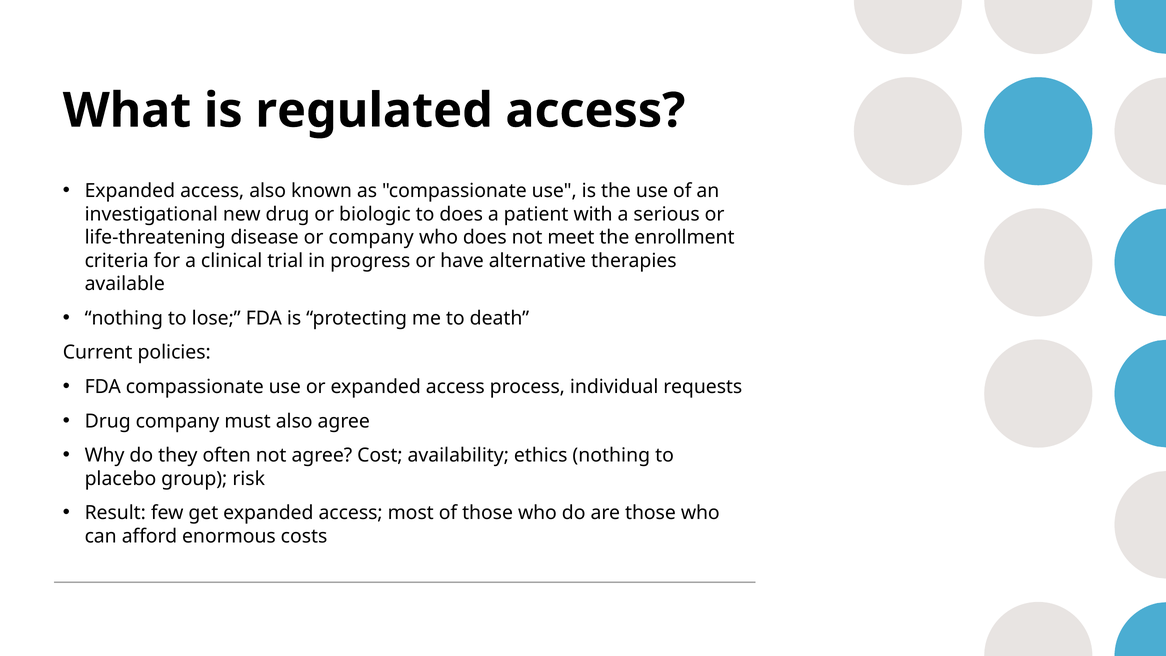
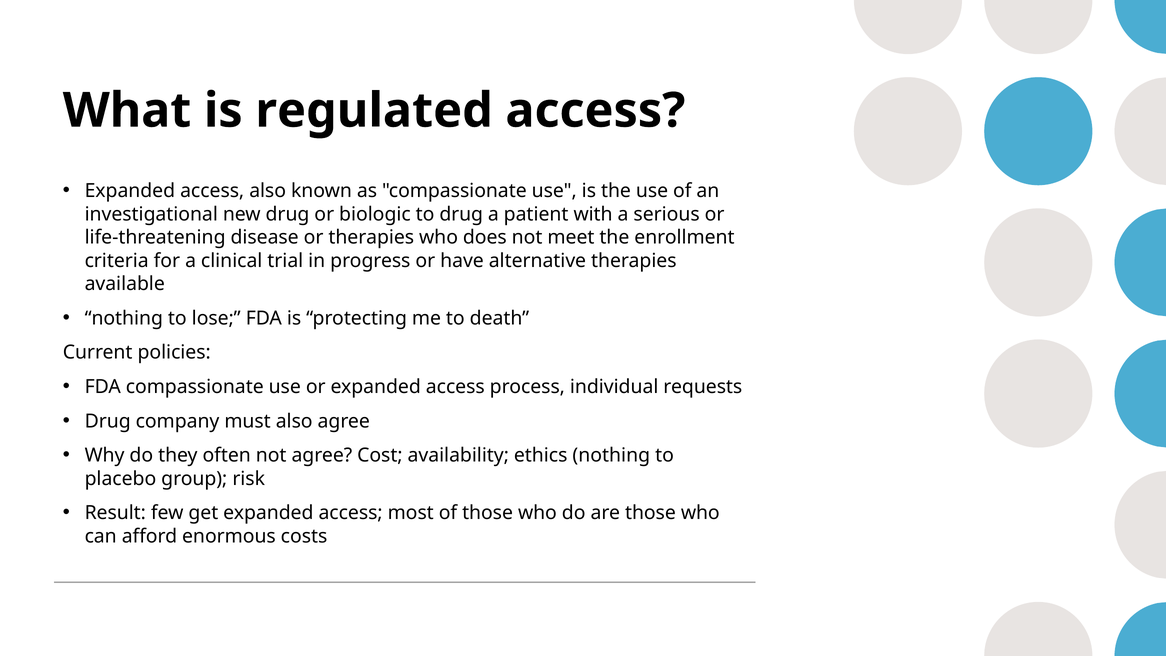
to does: does -> drug
or company: company -> therapies
